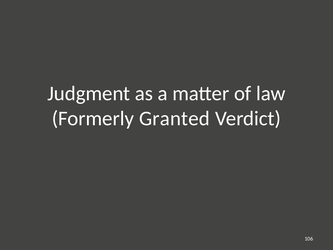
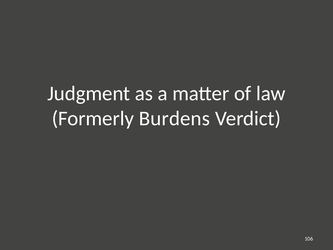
Granted: Granted -> Burdens
